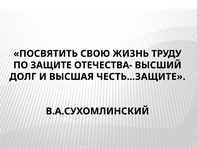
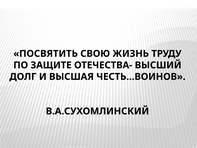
ЧЕСТЬ…ЗАЩИТЕ: ЧЕСТЬ…ЗАЩИТЕ -> ЧЕСТЬ…ВОИНОВ
